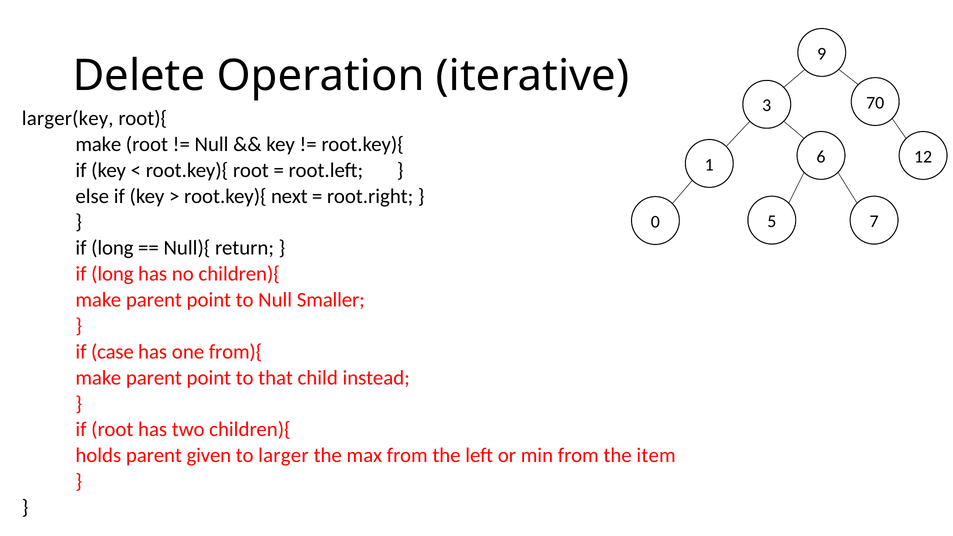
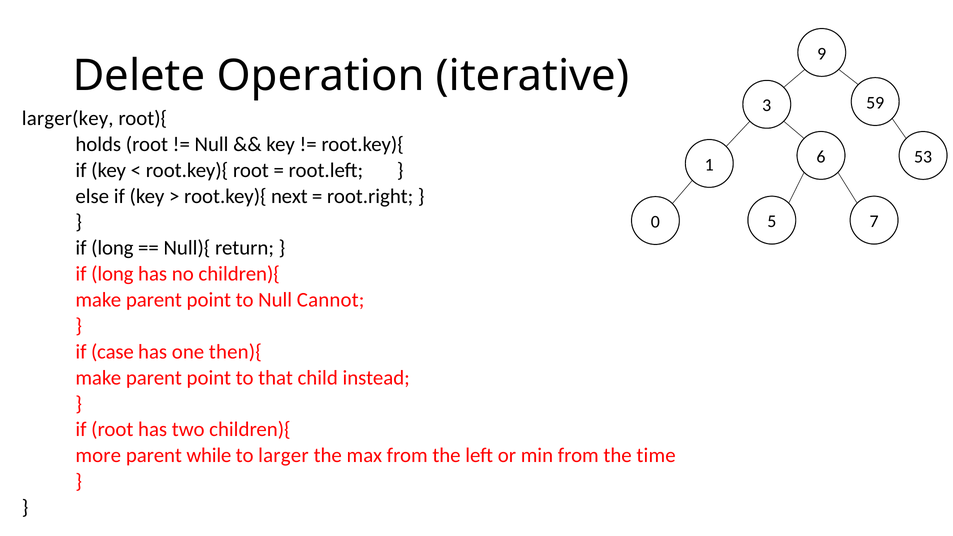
70: 70 -> 59
make at (98, 144): make -> holds
12: 12 -> 53
Smaller: Smaller -> Cannot
from){: from){ -> then){
holds: holds -> more
given: given -> while
item: item -> time
